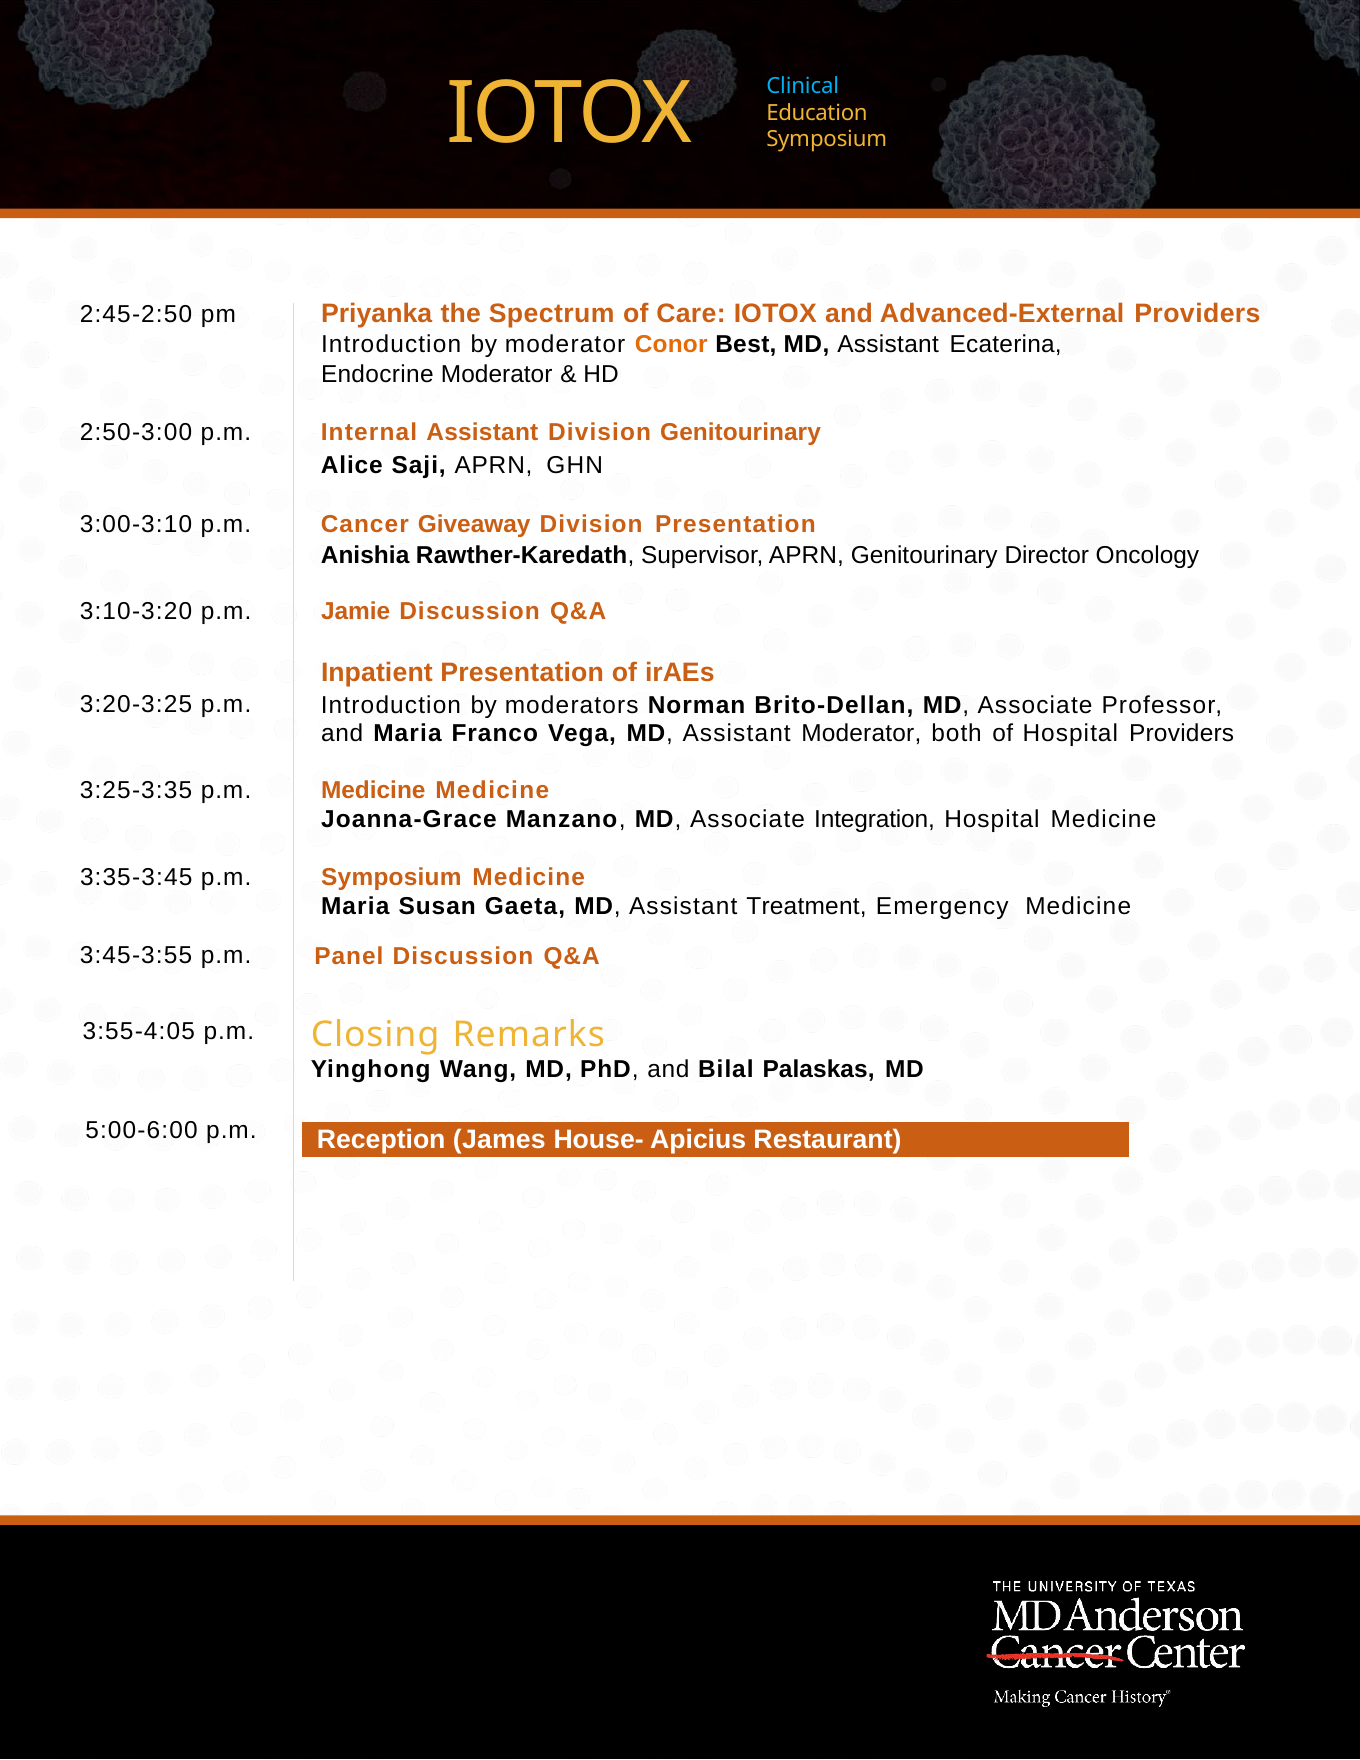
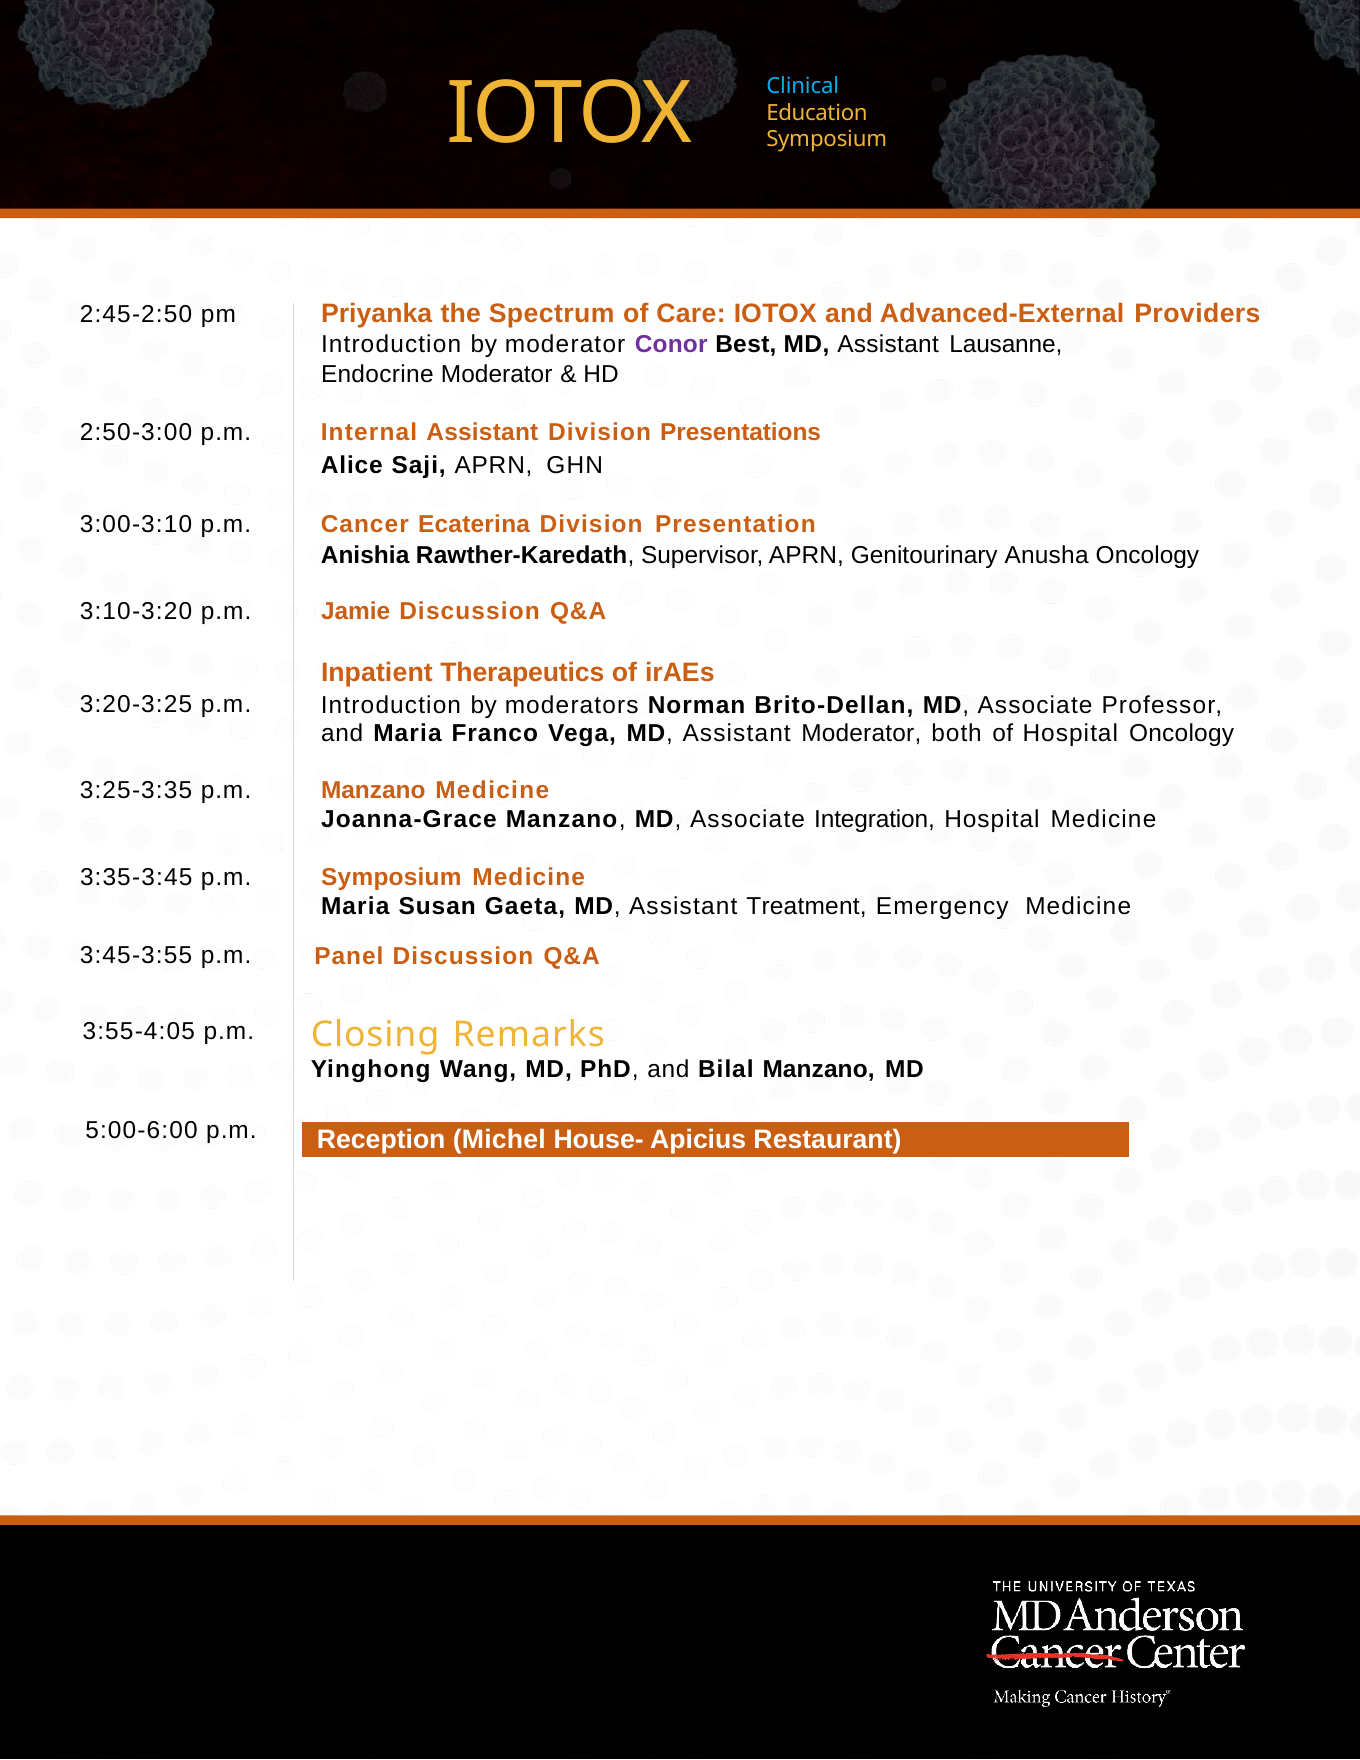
Conor colour: orange -> purple
Ecaterina: Ecaterina -> Lausanne
Division Genitourinary: Genitourinary -> Presentations
Giveaway: Giveaway -> Ecaterina
Director: Director -> Anusha
Inpatient Presentation: Presentation -> Therapeutics
Hospital Providers: Providers -> Oncology
p.m Medicine: Medicine -> Manzano
Bilal Palaskas: Palaskas -> Manzano
James: James -> Michel
